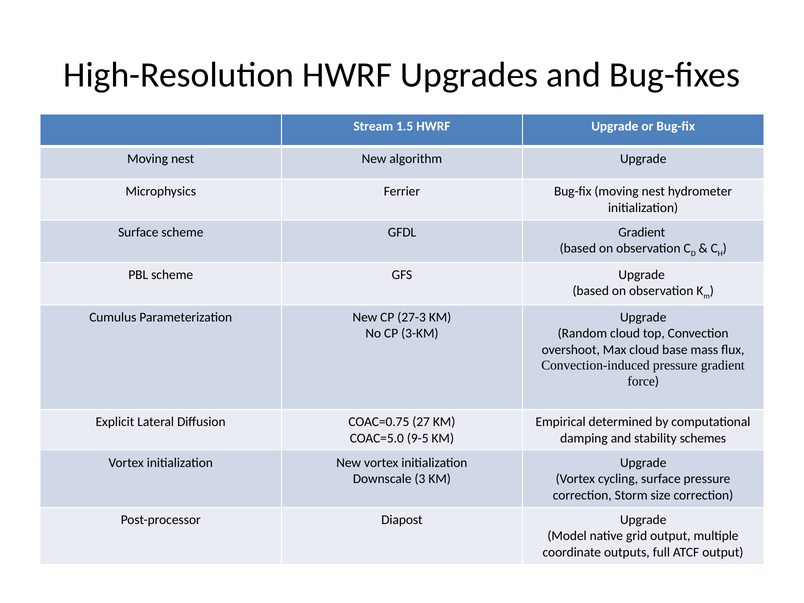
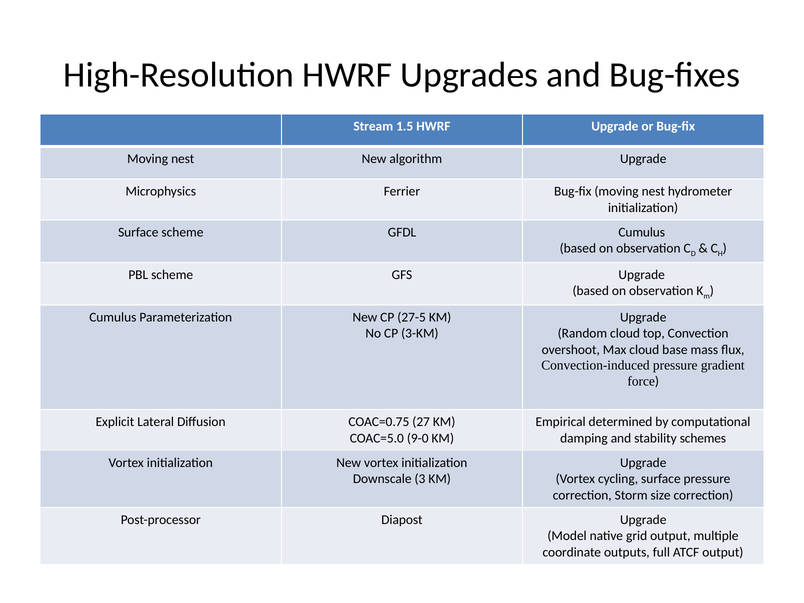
GFDL Gradient: Gradient -> Cumulus
27-3: 27-3 -> 27-5
9-5: 9-5 -> 9-0
